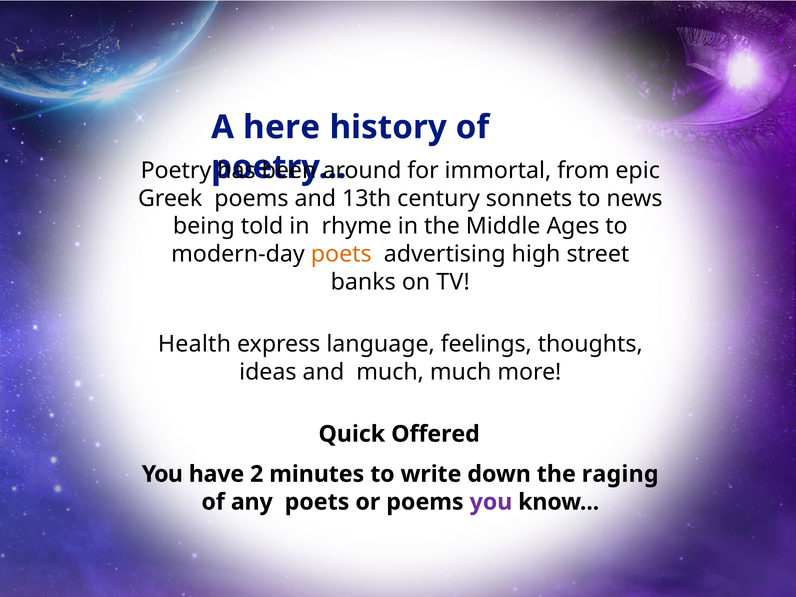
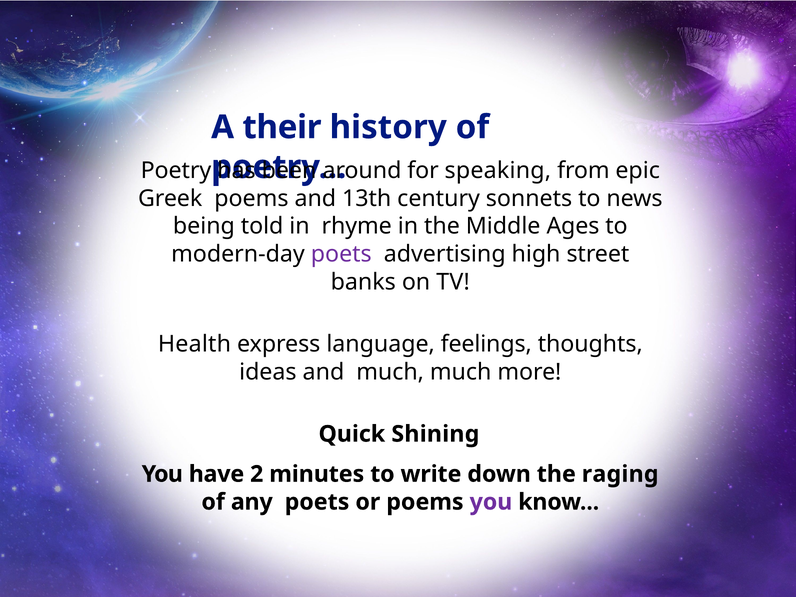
here: here -> their
immortal: immortal -> speaking
poets at (341, 254) colour: orange -> purple
Offered: Offered -> Shining
